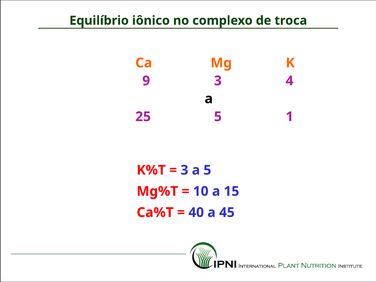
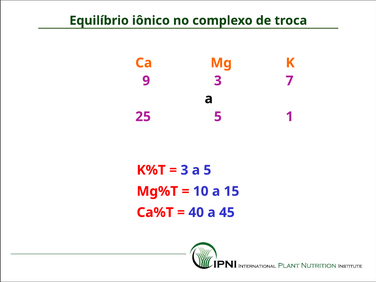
4: 4 -> 7
